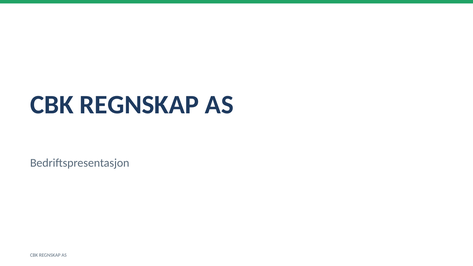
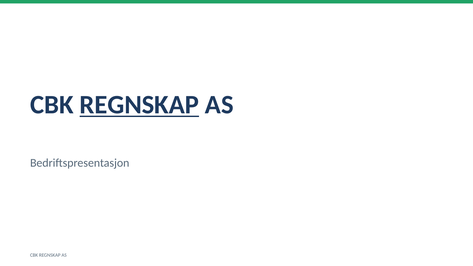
REGNSKAP at (139, 105) underline: none -> present
